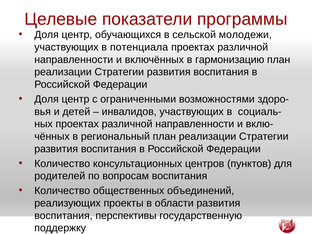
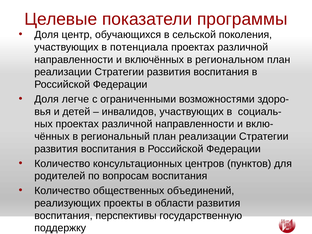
молодежи: молодежи -> поколения
гармонизацию: гармонизацию -> региональном
центр at (75, 99): центр -> легче
